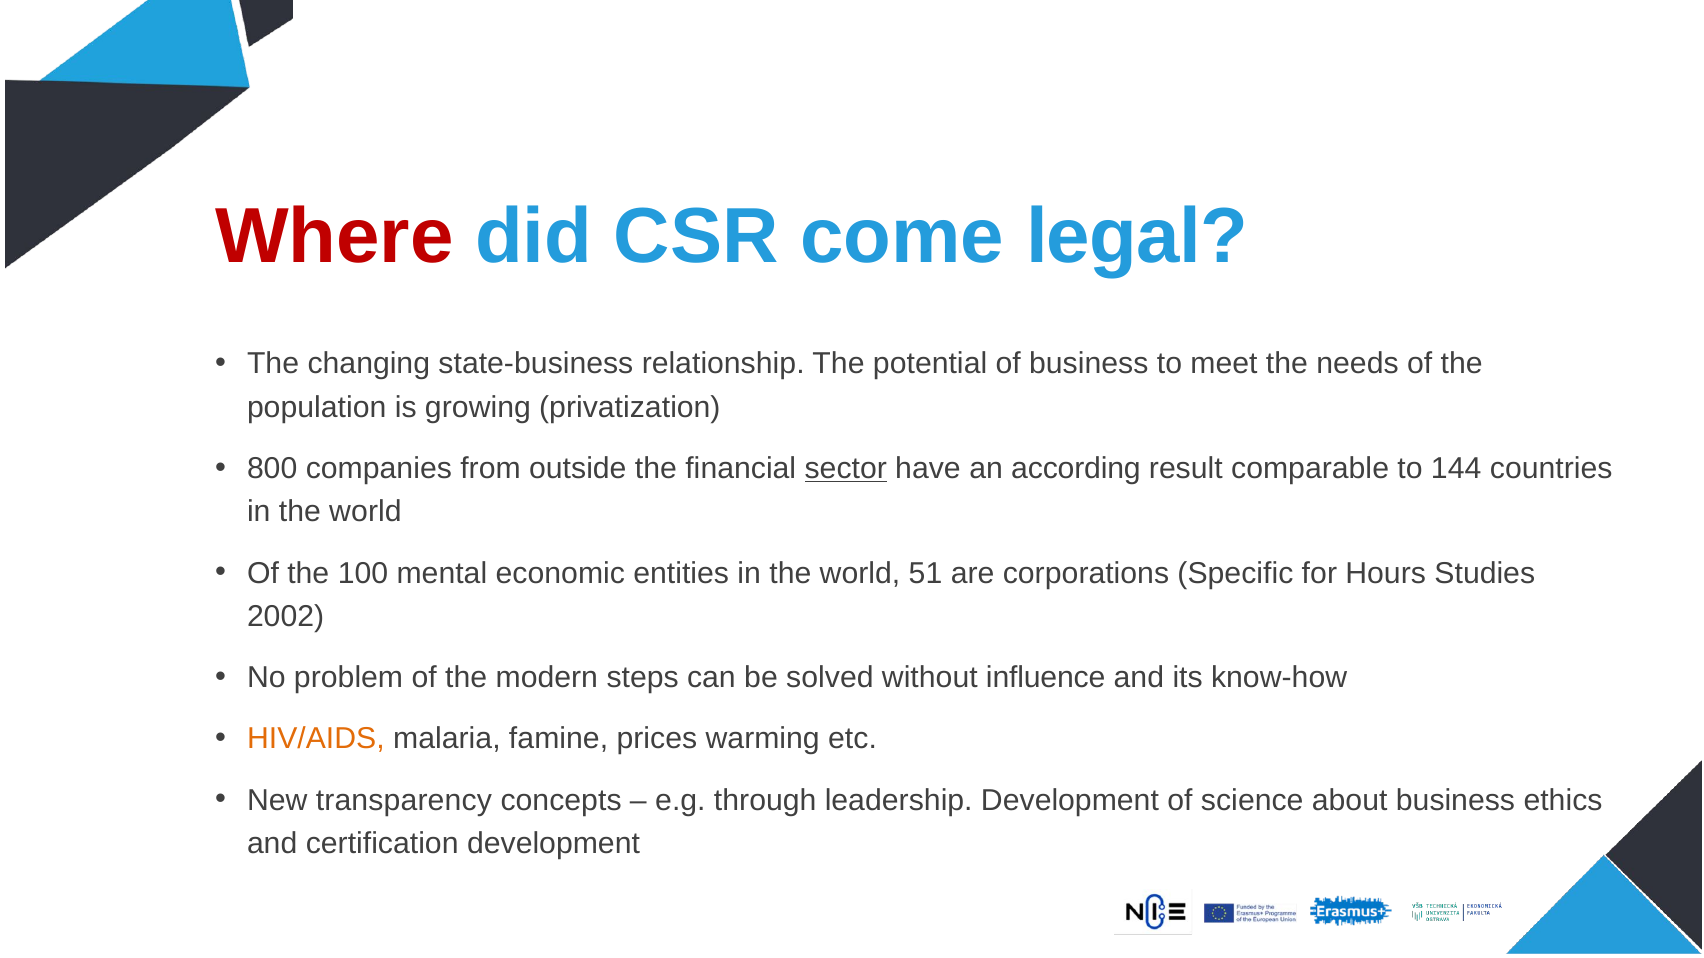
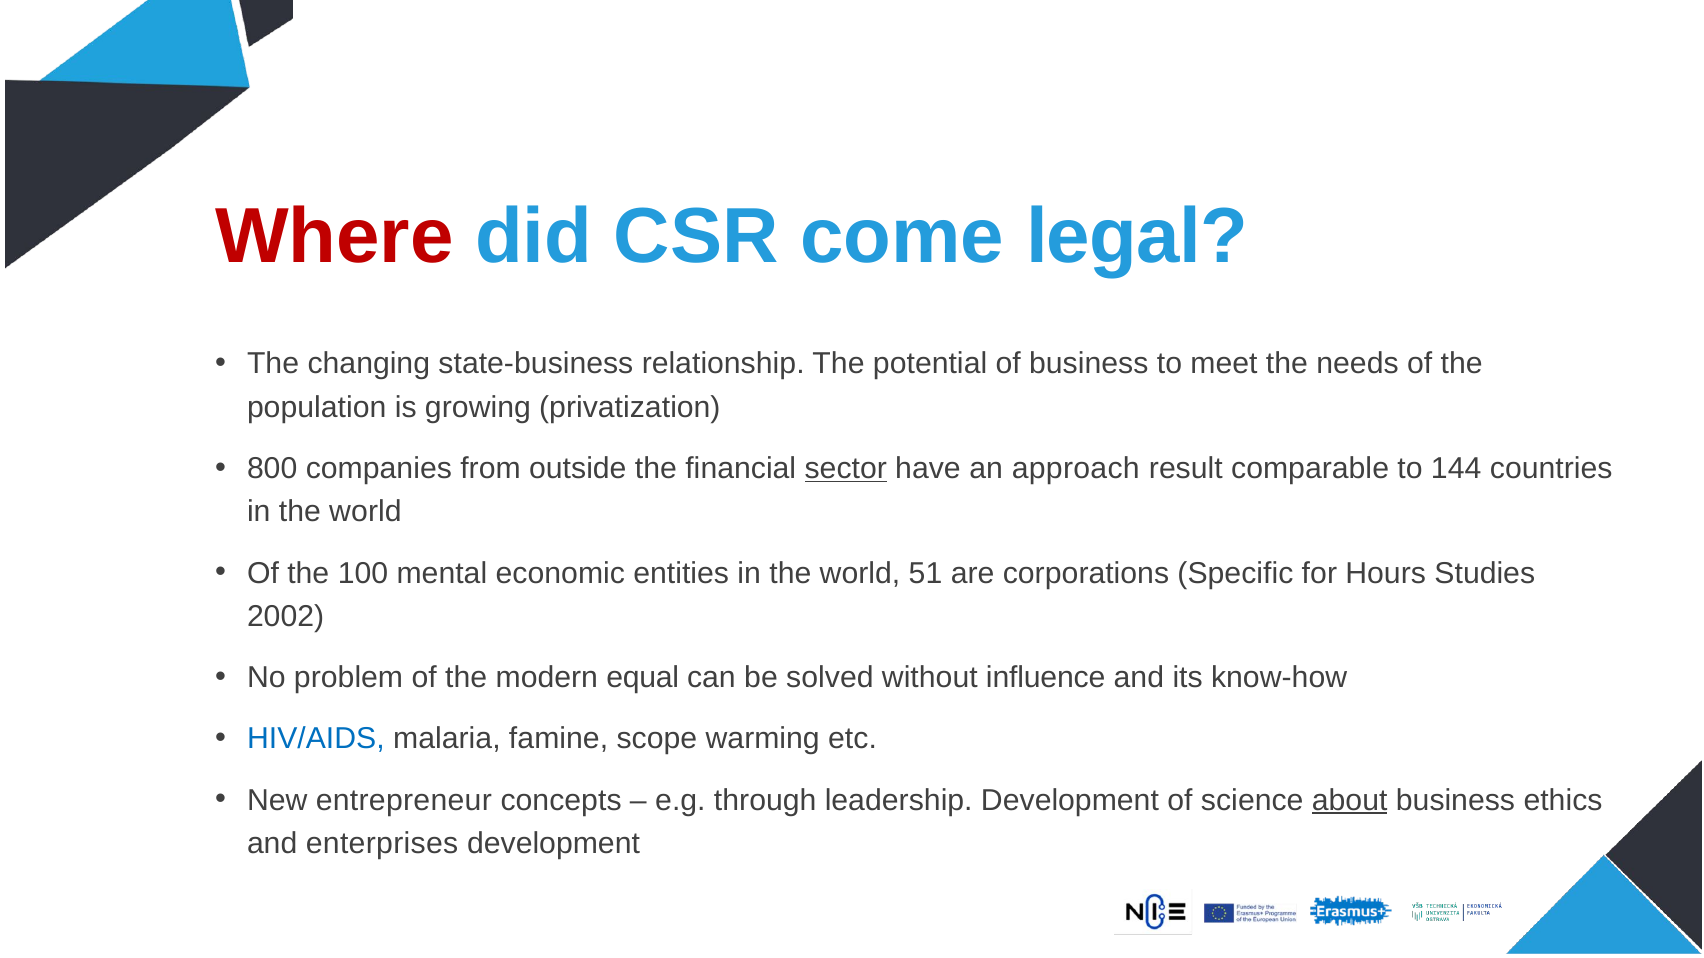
according: according -> approach
steps: steps -> equal
HIV/AIDS colour: orange -> blue
prices: prices -> scope
transparency: transparency -> entrepreneur
about underline: none -> present
certification: certification -> enterprises
